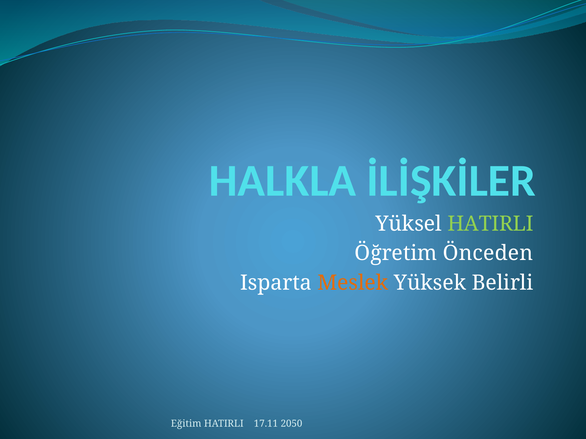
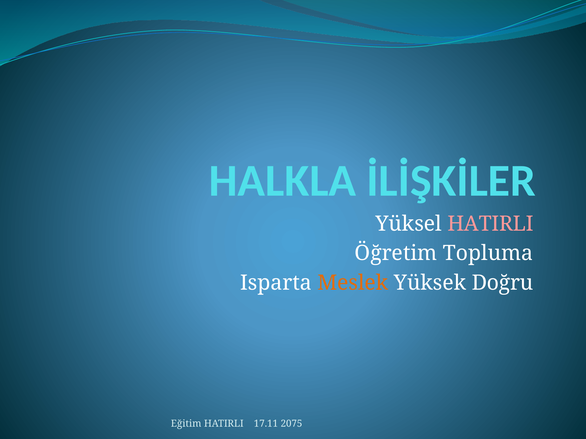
HATIRLI at (490, 224) colour: light green -> pink
Önceden: Önceden -> Topluma
Belirli: Belirli -> Doğru
2050: 2050 -> 2075
